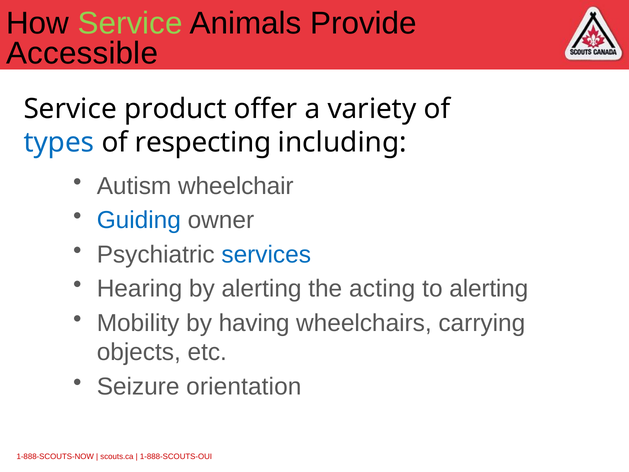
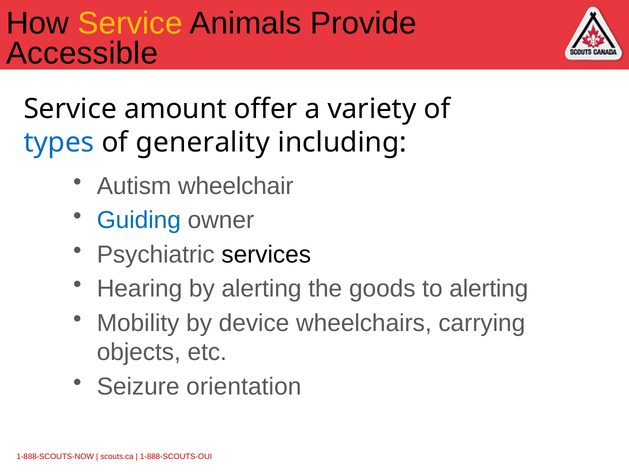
Service at (130, 23) colour: light green -> yellow
product: product -> amount
respecting: respecting -> generality
services colour: blue -> black
acting: acting -> goods
having: having -> device
